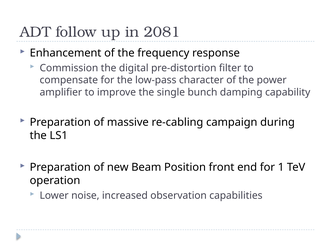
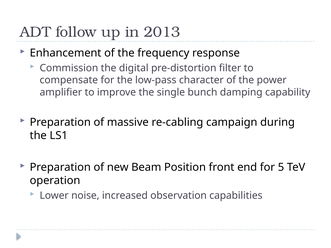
2081: 2081 -> 2013
1: 1 -> 5
